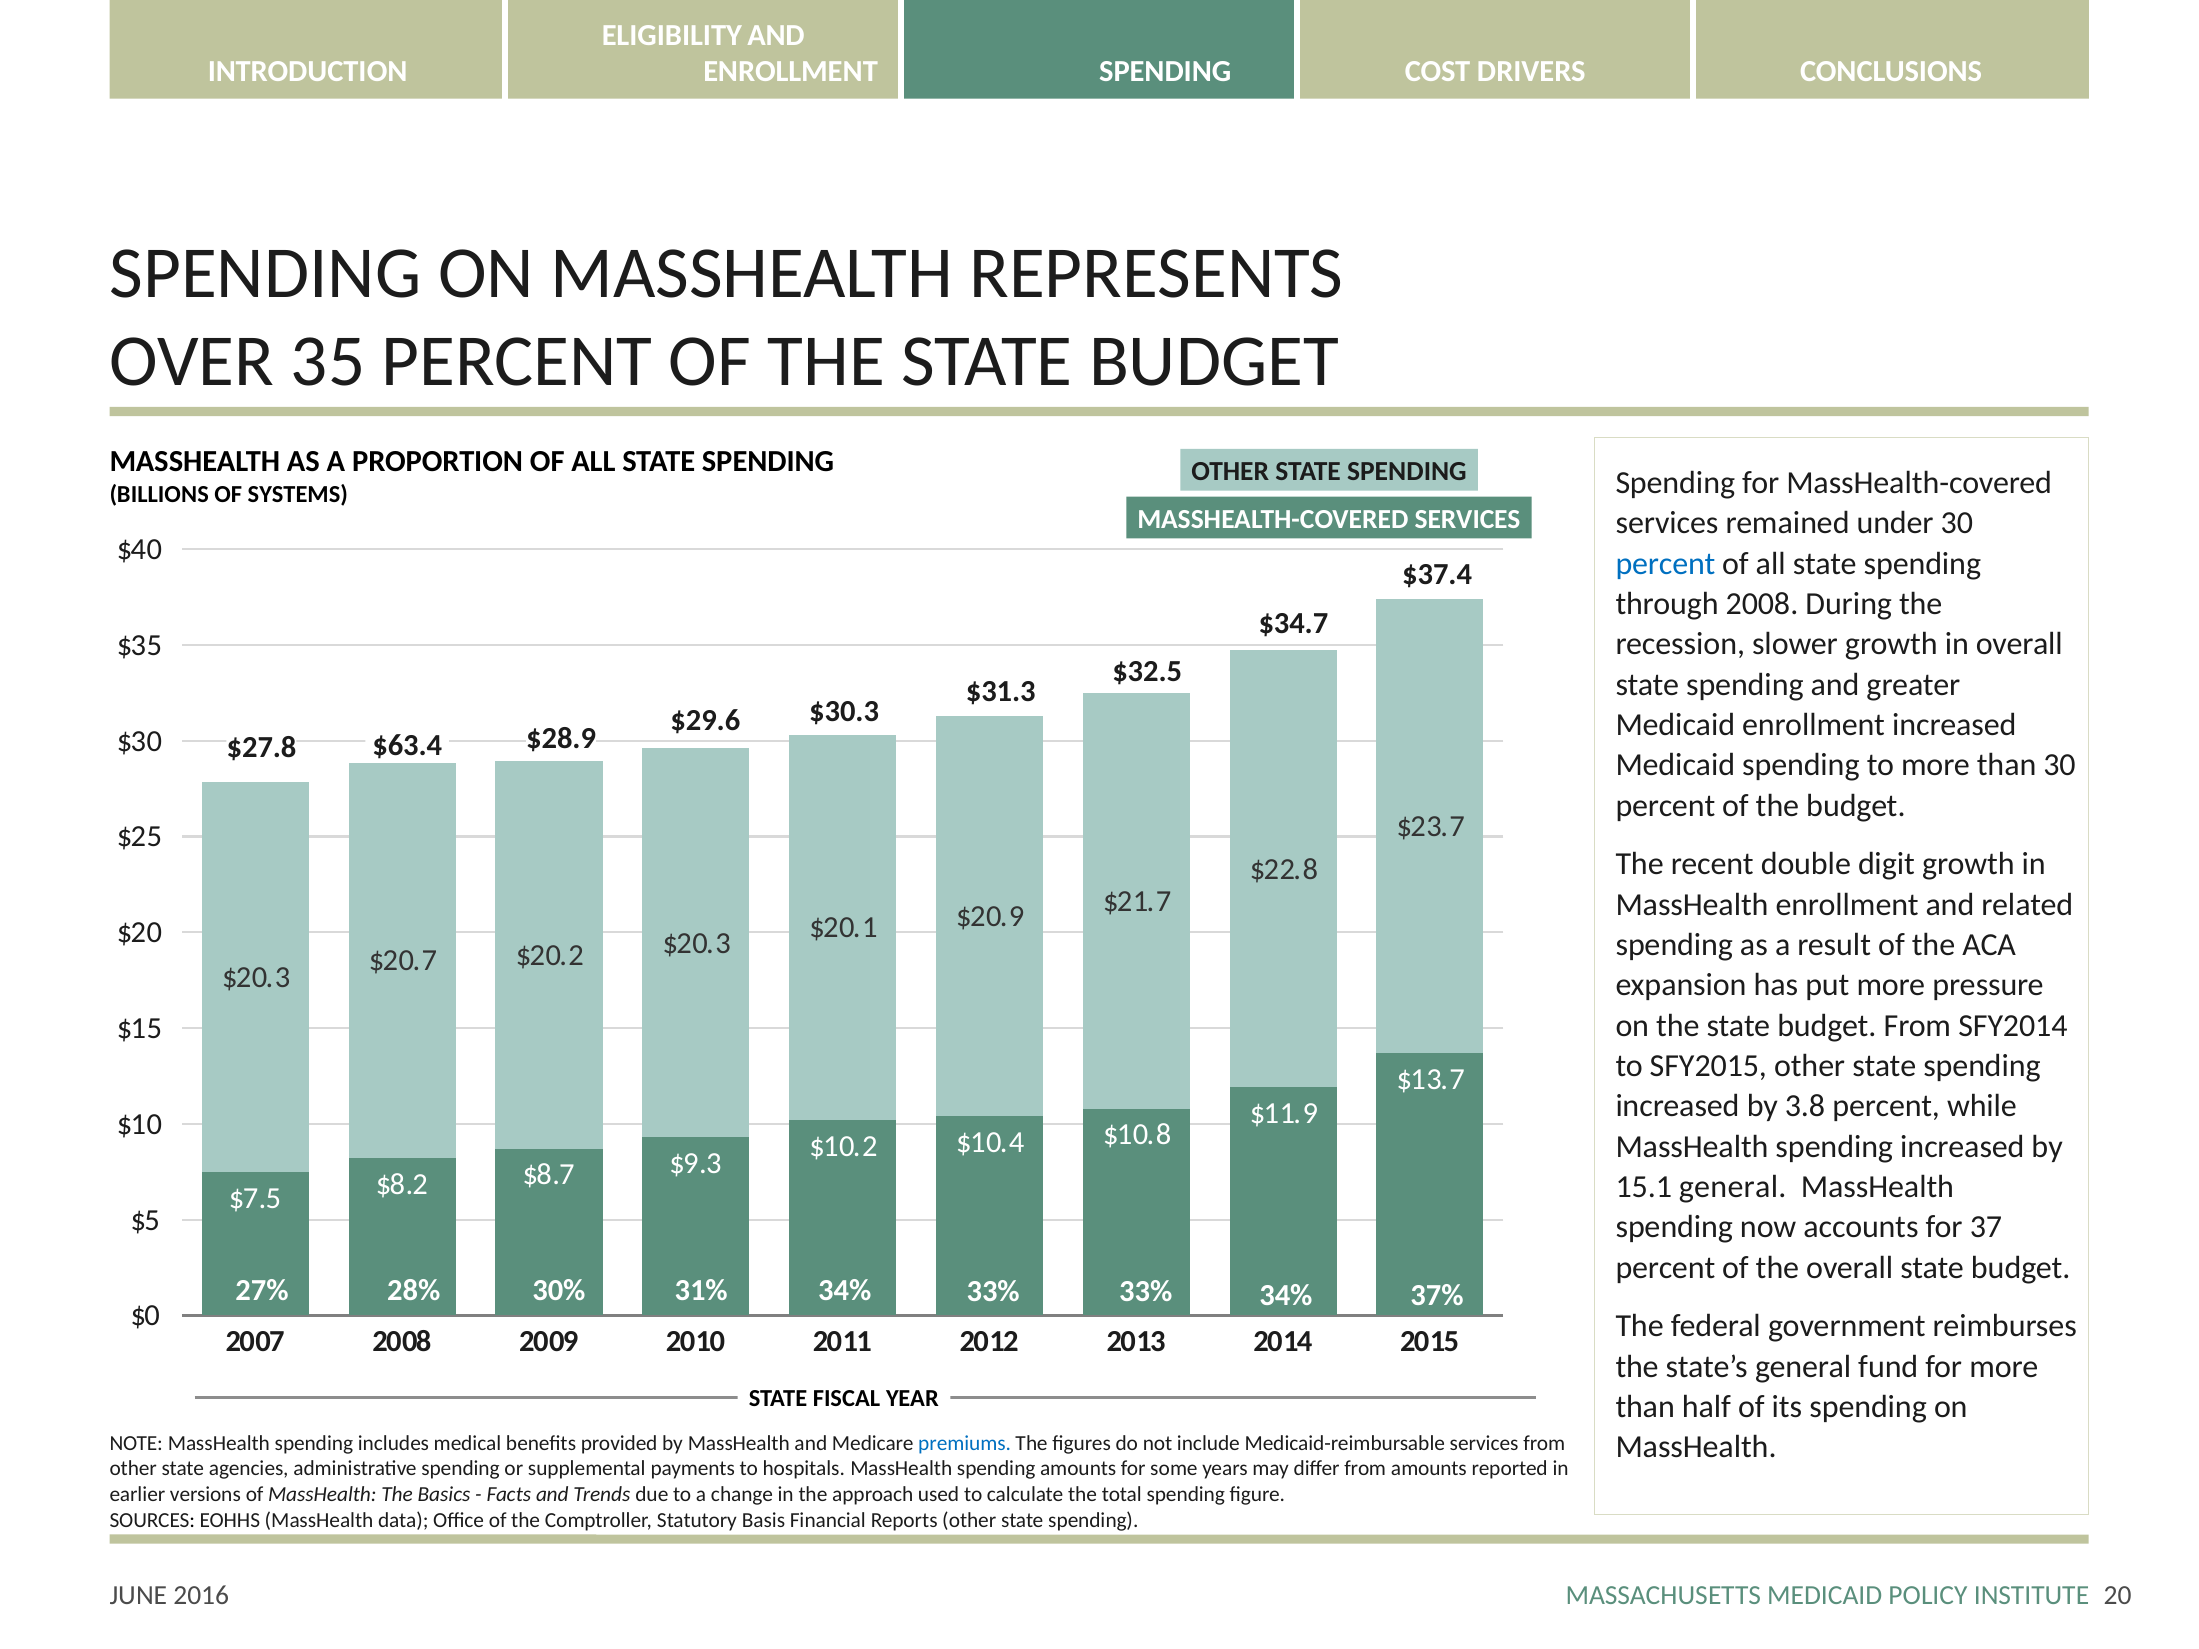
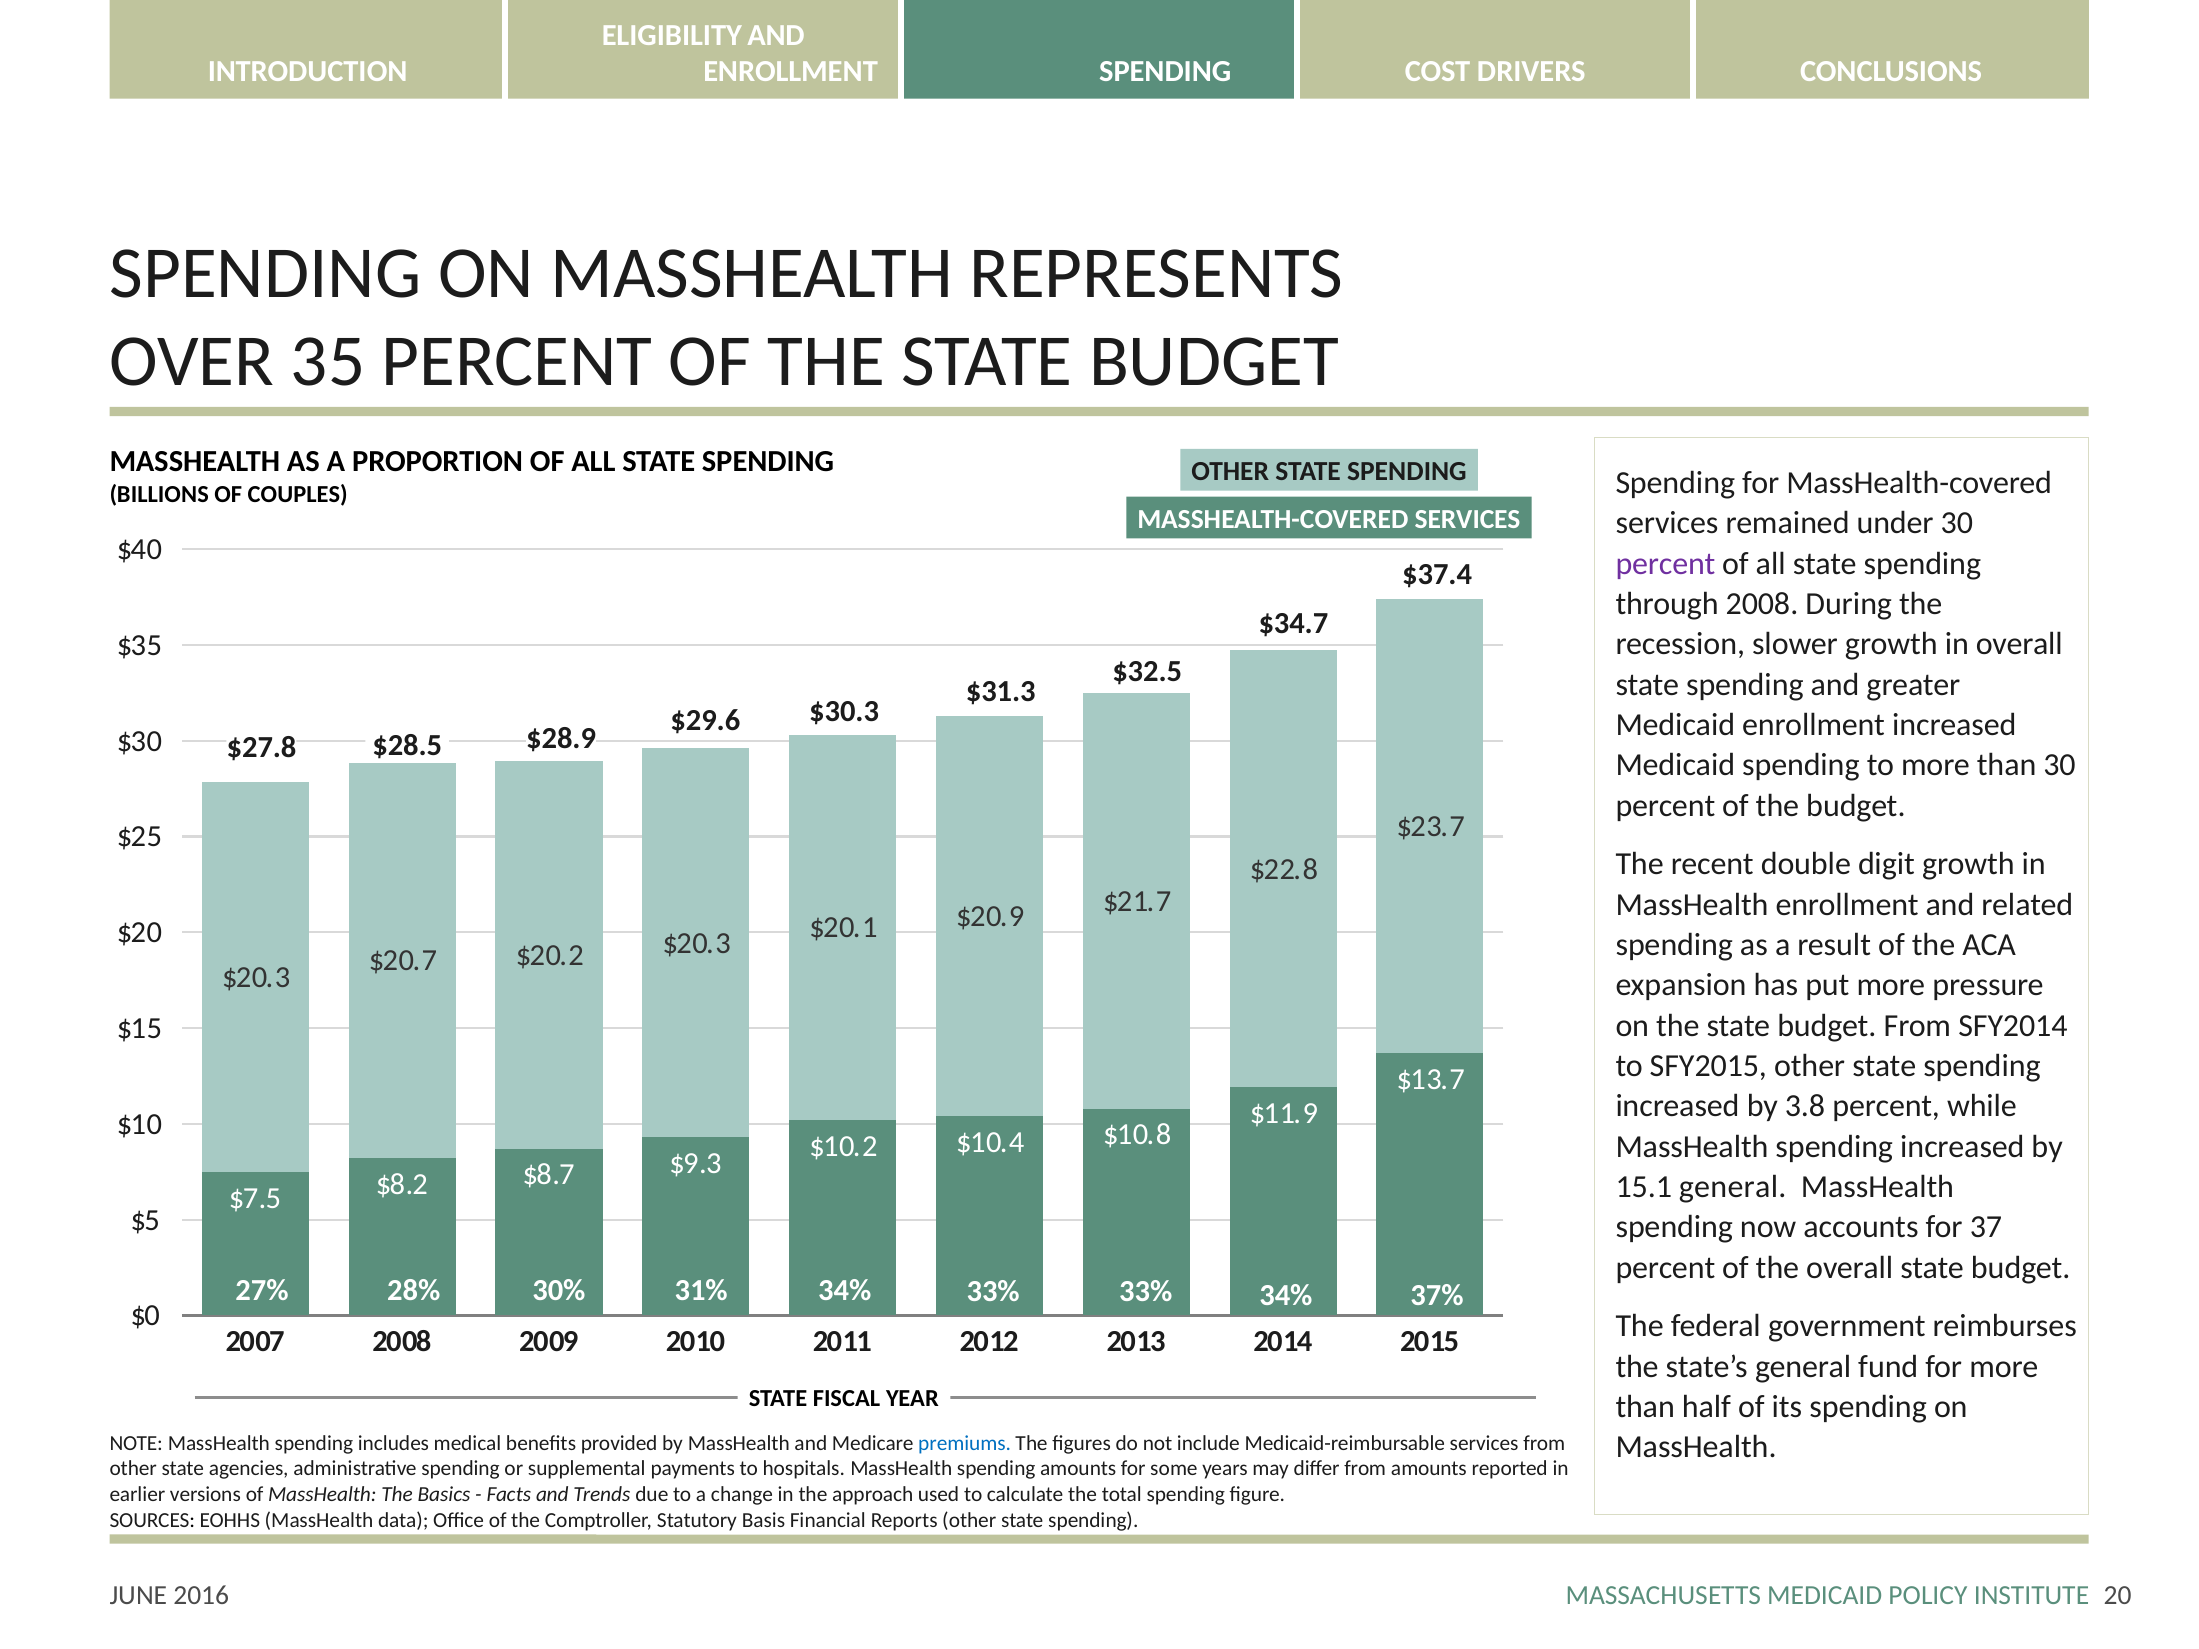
SYSTEMS: SYSTEMS -> COUPLES
percent at (1665, 564) colour: blue -> purple
$63.4: $63.4 -> $28.5
